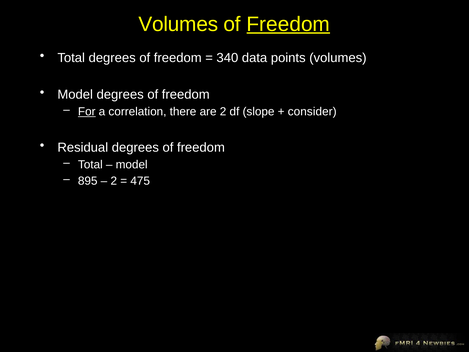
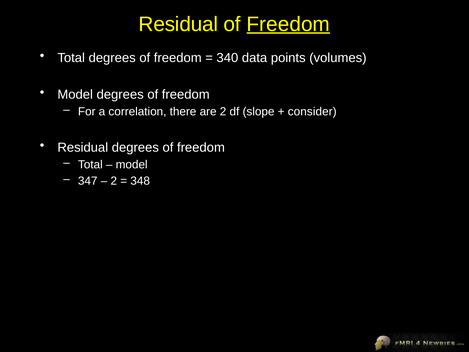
Volumes at (178, 24): Volumes -> Residual
For underline: present -> none
895: 895 -> 347
475: 475 -> 348
